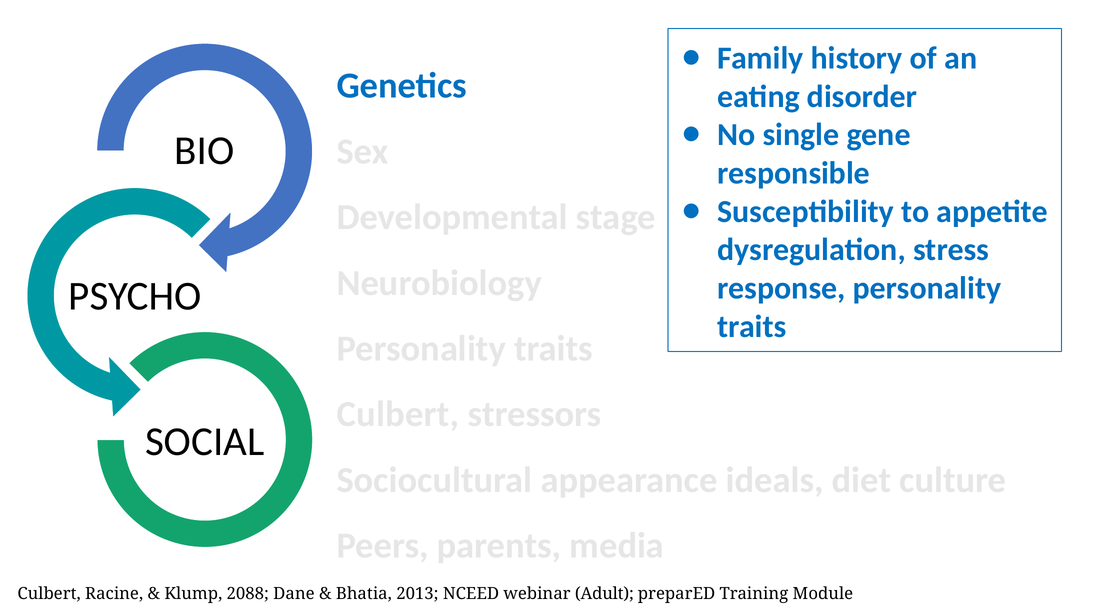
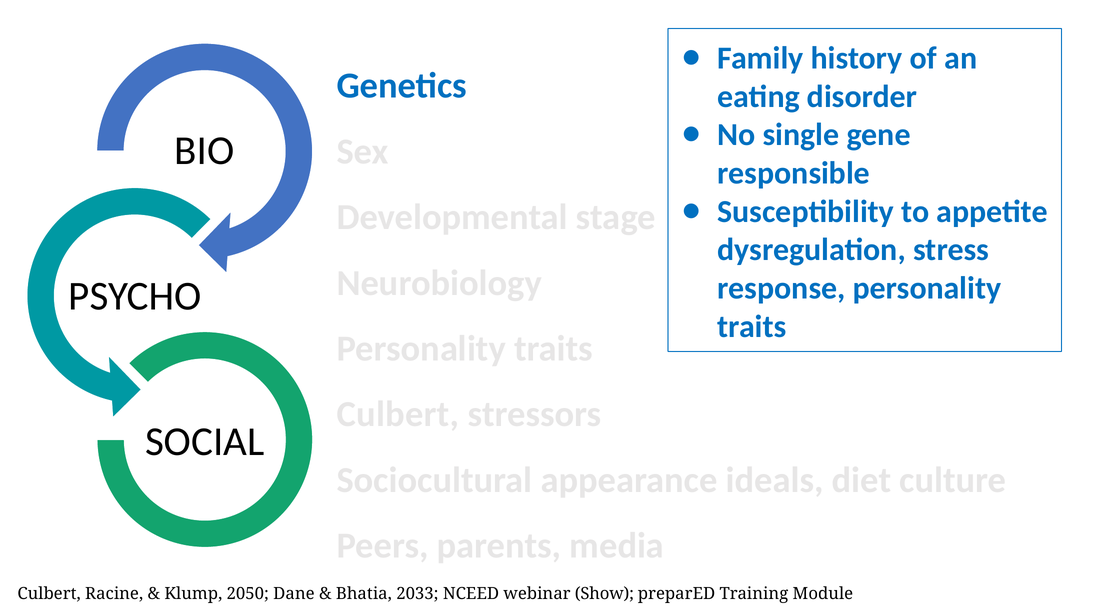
2088: 2088 -> 2050
2013: 2013 -> 2033
Adult: Adult -> Show
